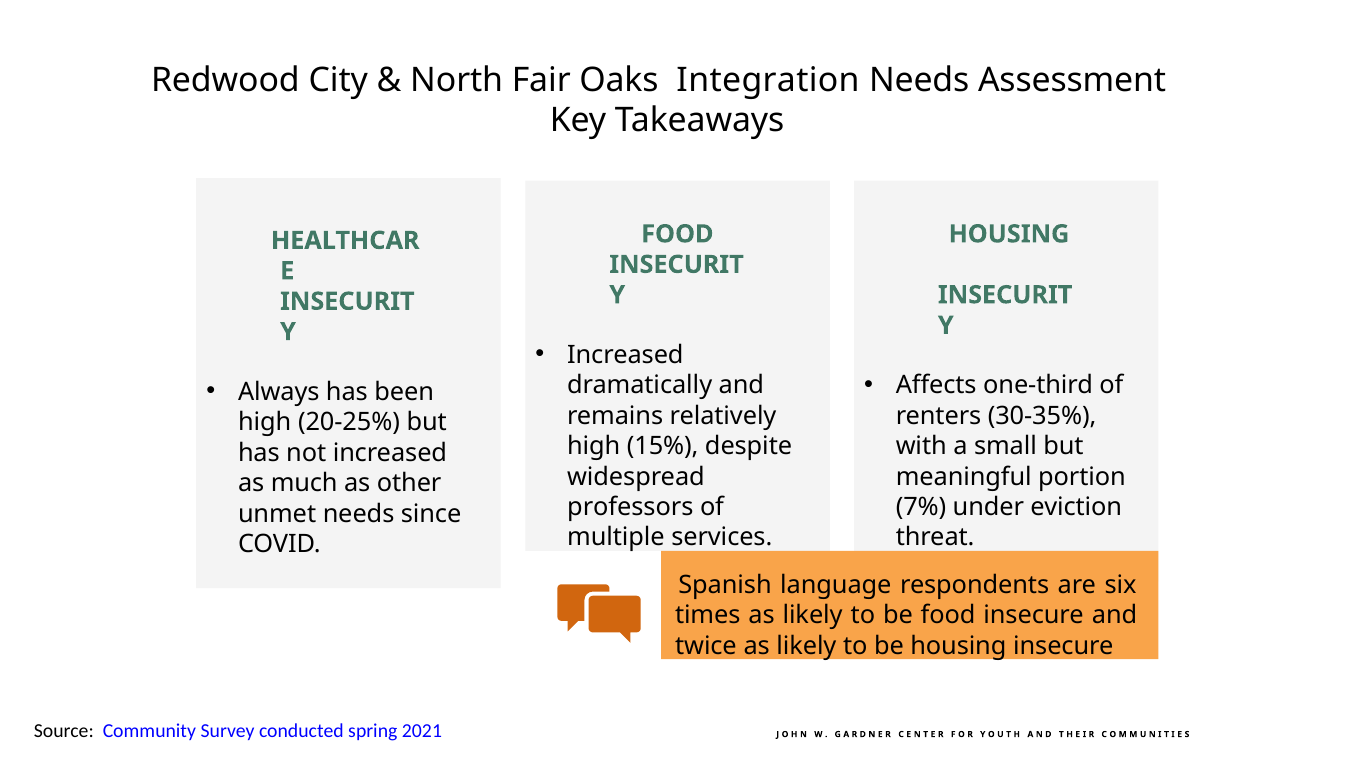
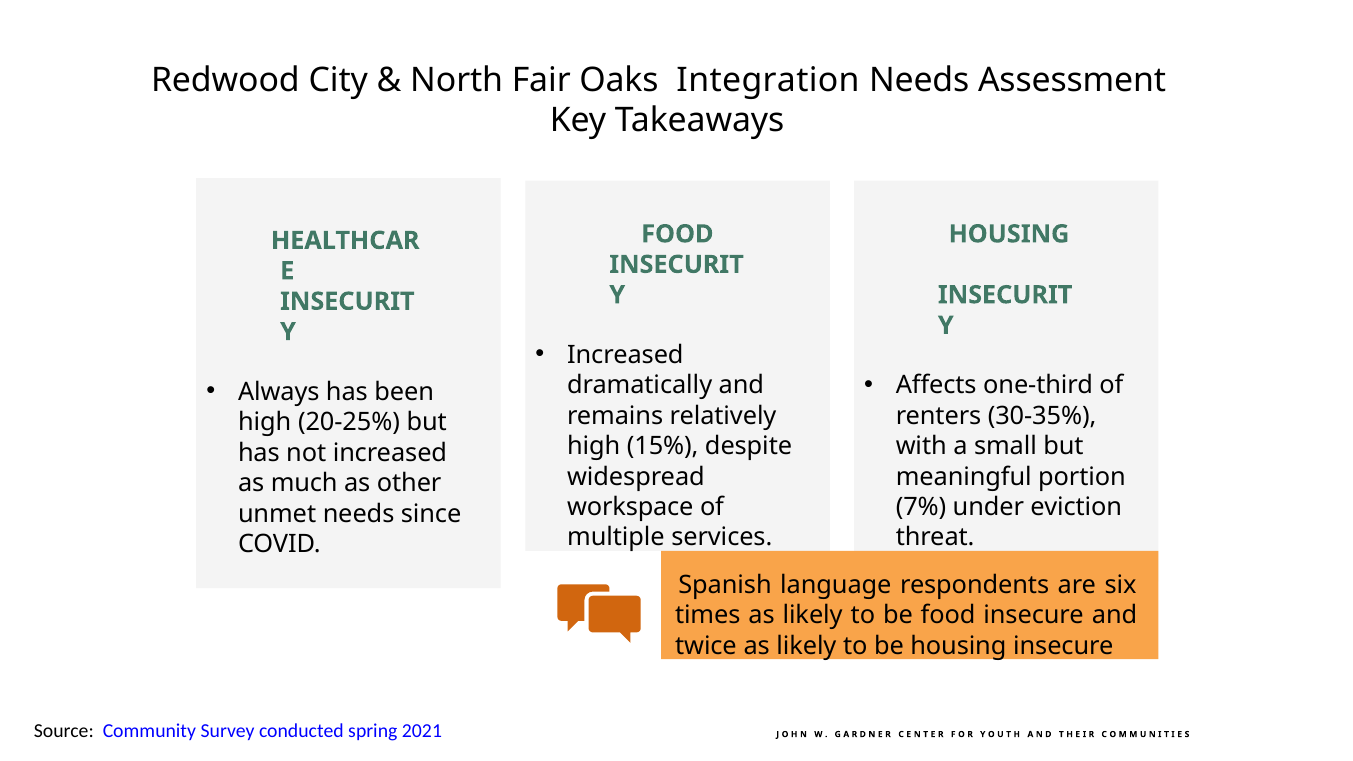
professors: professors -> workspace
